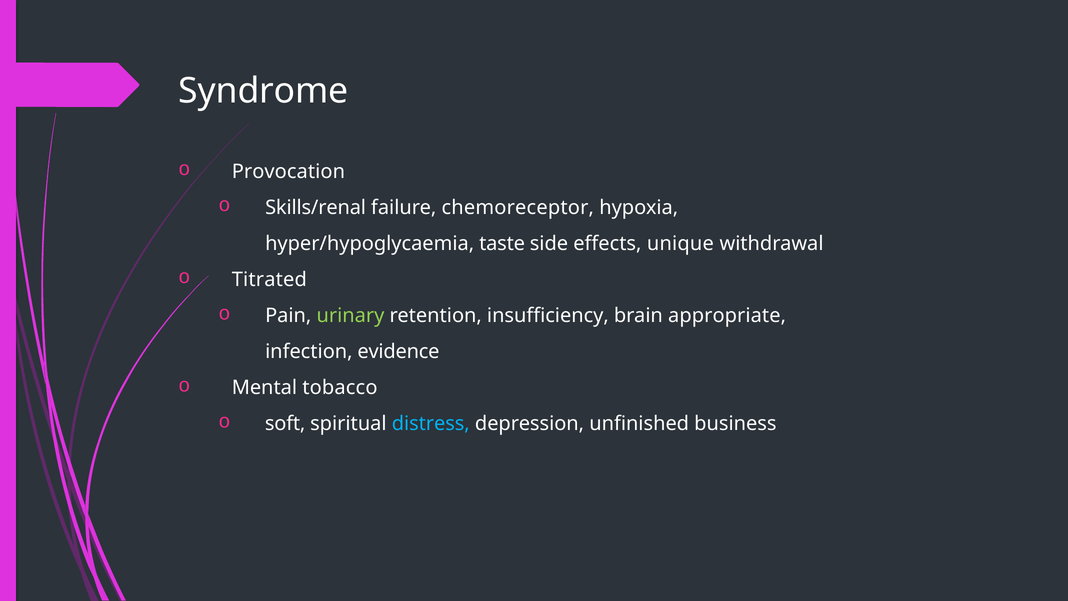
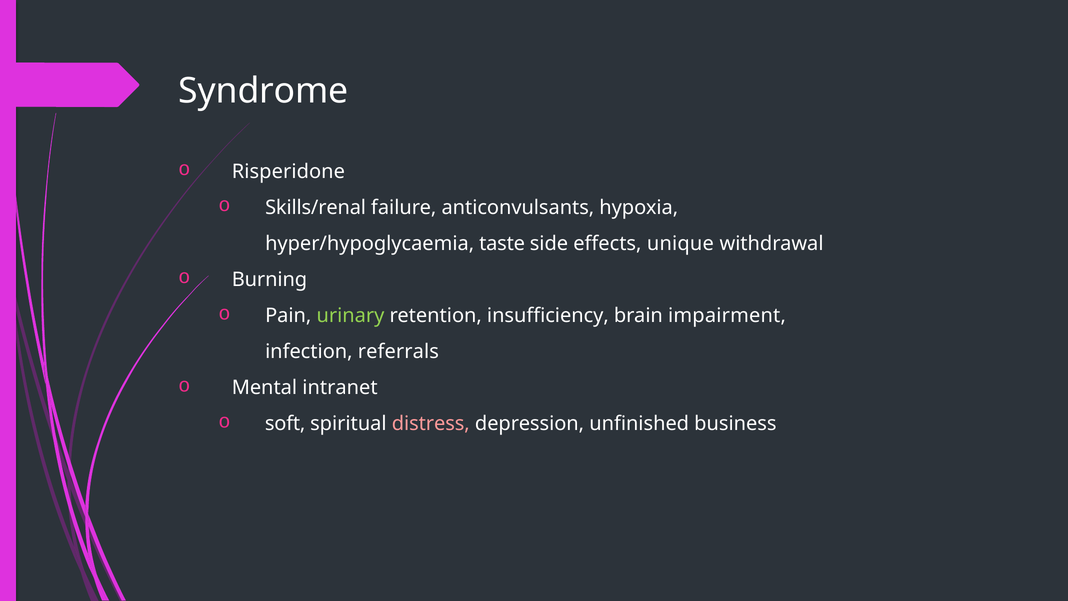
Provocation: Provocation -> Risperidone
chemoreceptor: chemoreceptor -> anticonvulsants
Titrated: Titrated -> Burning
appropriate: appropriate -> impairment
evidence: evidence -> referrals
tobacco: tobacco -> intranet
distress colour: light blue -> pink
